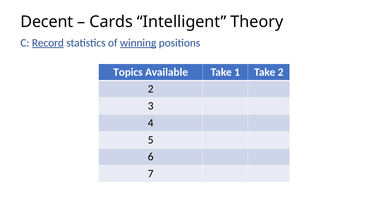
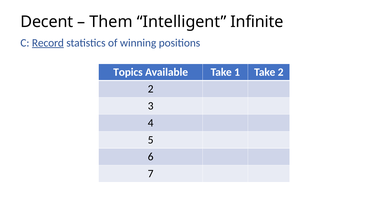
Cards: Cards -> Them
Theory: Theory -> Infinite
winning underline: present -> none
